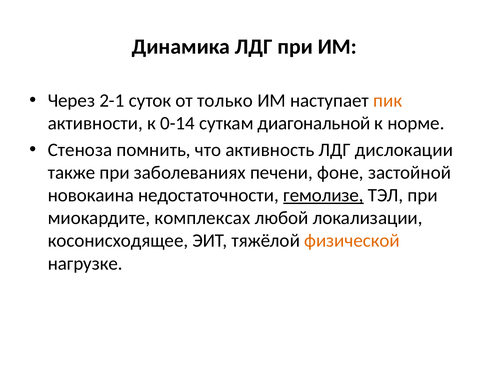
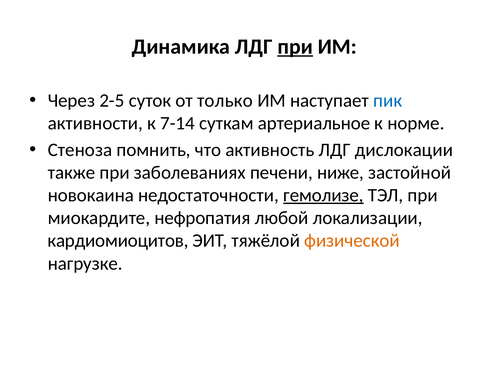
при at (295, 47) underline: none -> present
2-1: 2-1 -> 2-5
пик colour: orange -> blue
0-14: 0-14 -> 7-14
диагональной: диагональной -> артериальное
фоне: фоне -> ниже
комплексах: комплексах -> нефропатия
косонисходящее: косонисходящее -> кардиомиоцитов
